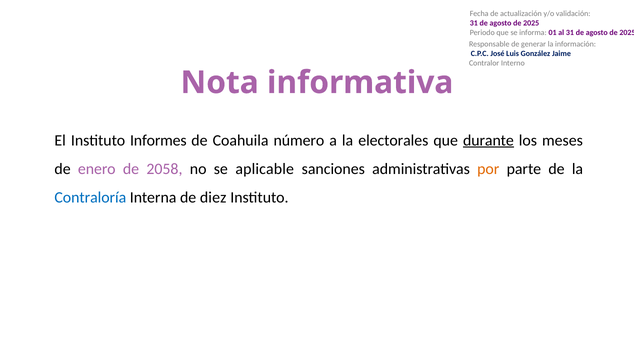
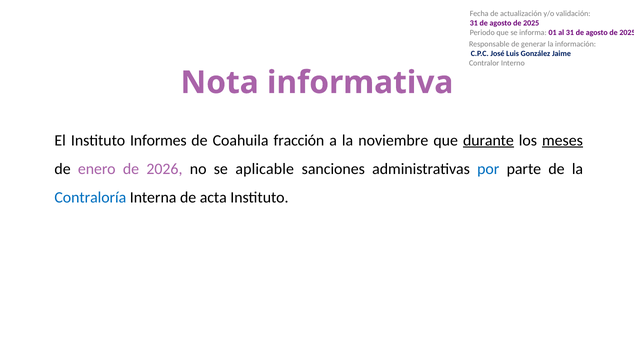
número: número -> fracción
electorales: electorales -> noviembre
meses underline: none -> present
2058: 2058 -> 2026
por colour: orange -> blue
diez: diez -> acta
